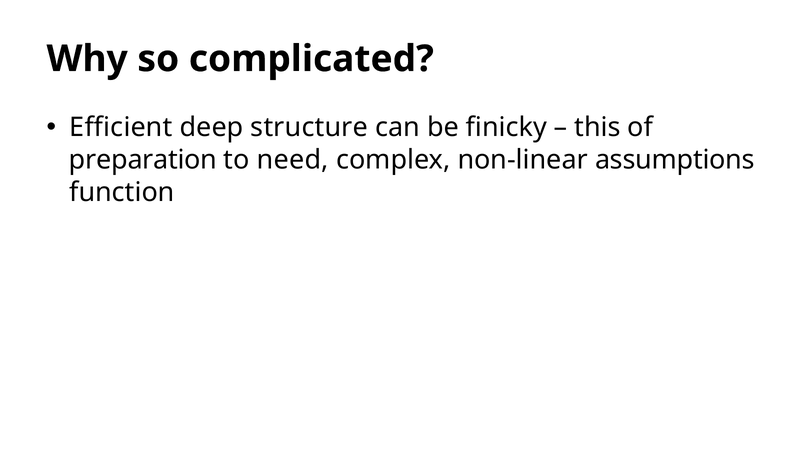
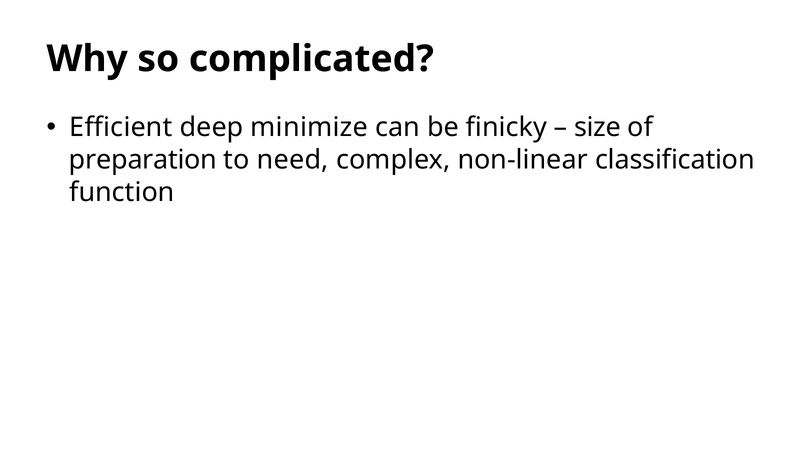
structure: structure -> minimize
this: this -> size
assumptions: assumptions -> classification
